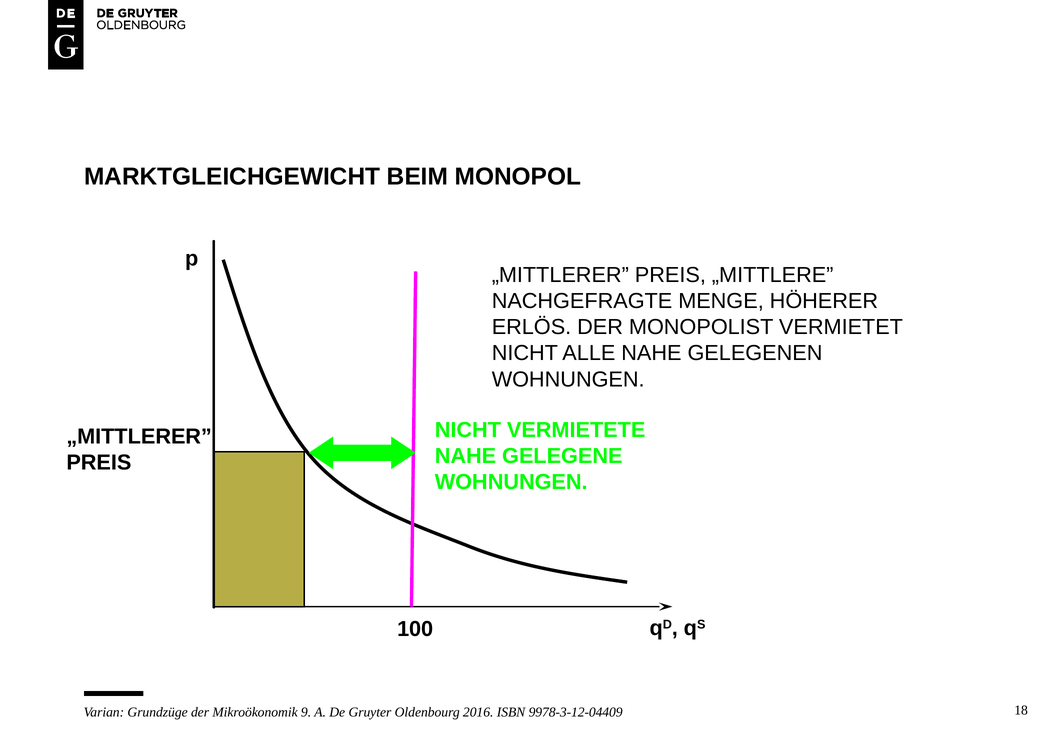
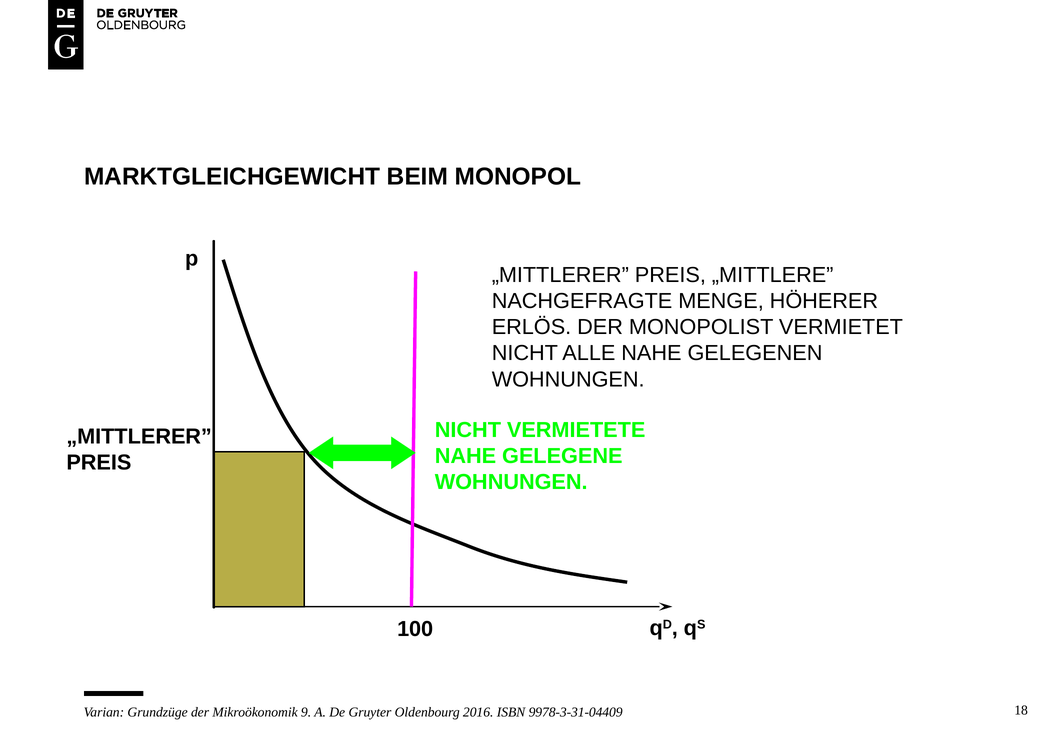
9978-3-12-04409: 9978-3-12-04409 -> 9978-3-31-04409
